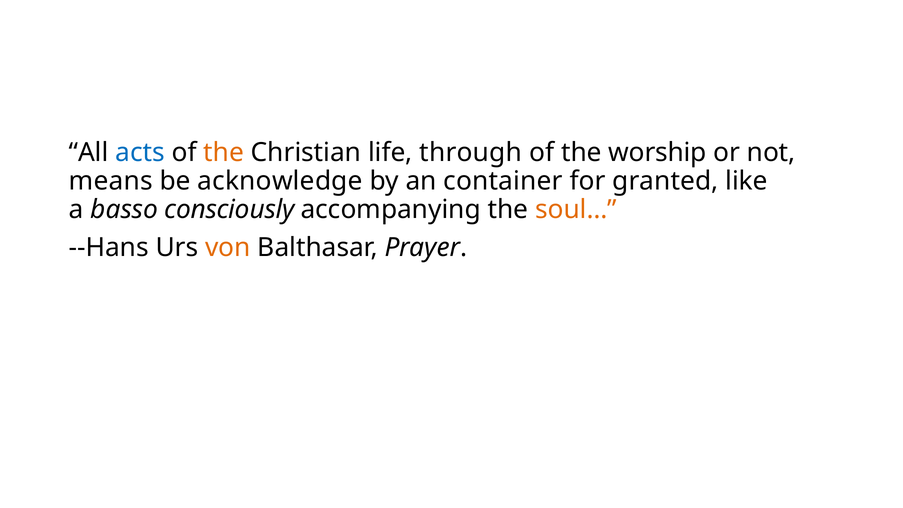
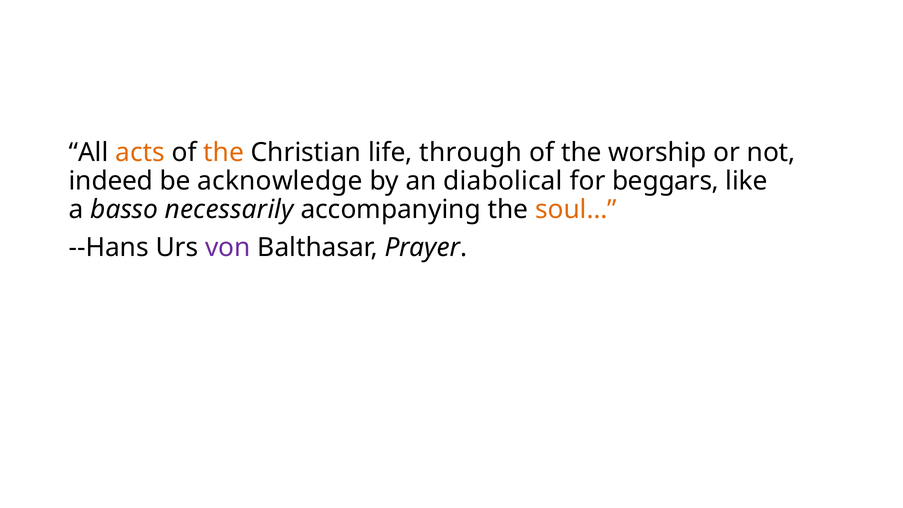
acts colour: blue -> orange
means: means -> indeed
container: container -> diabolical
granted: granted -> beggars
consciously: consciously -> necessarily
von colour: orange -> purple
